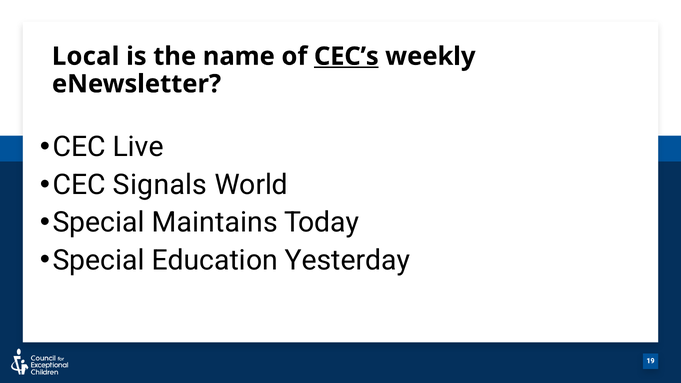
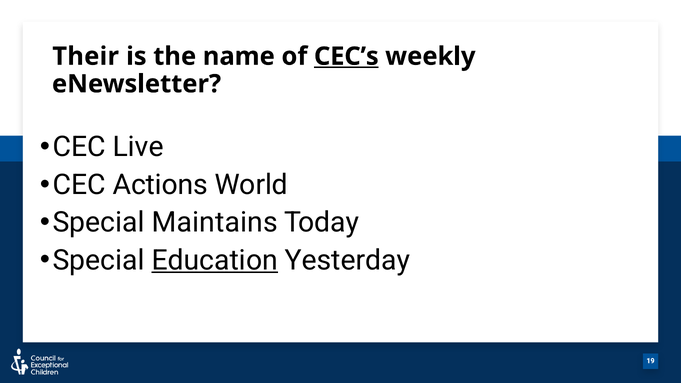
Local: Local -> Their
Signals: Signals -> Actions
Education underline: none -> present
